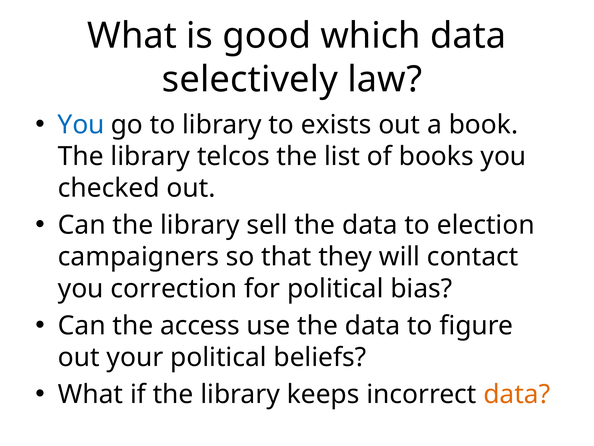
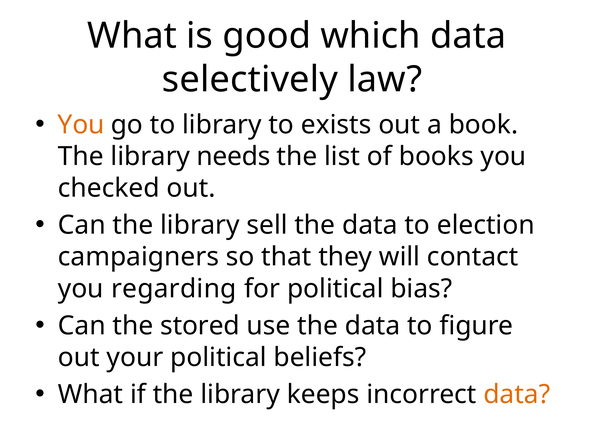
You at (81, 125) colour: blue -> orange
telcos: telcos -> needs
correction: correction -> regarding
access: access -> stored
